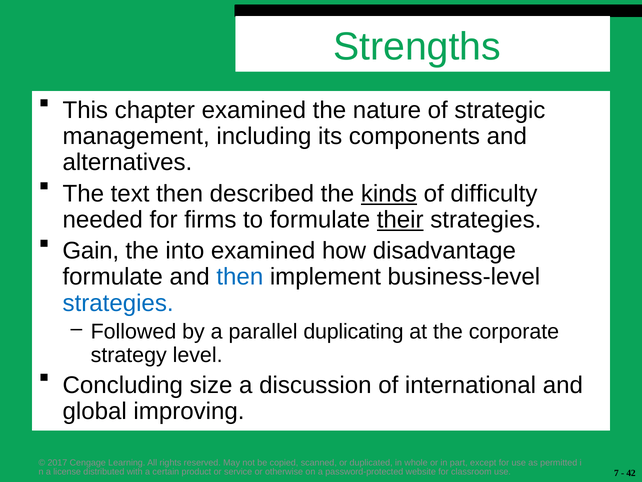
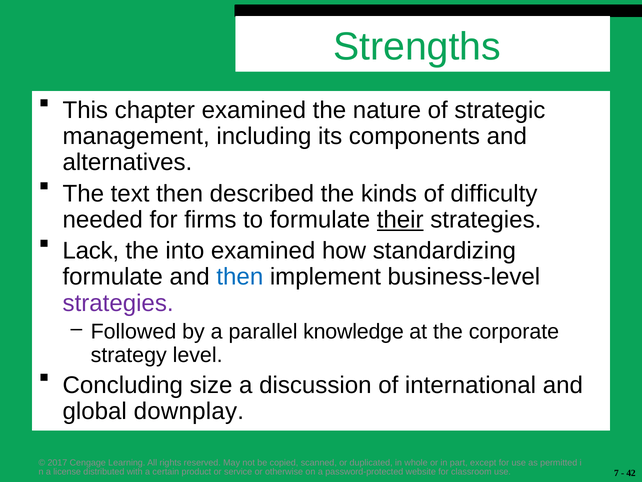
kinds underline: present -> none
Gain: Gain -> Lack
disadvantage: disadvantage -> standardizing
strategies at (118, 303) colour: blue -> purple
duplicating: duplicating -> knowledge
improving: improving -> downplay
